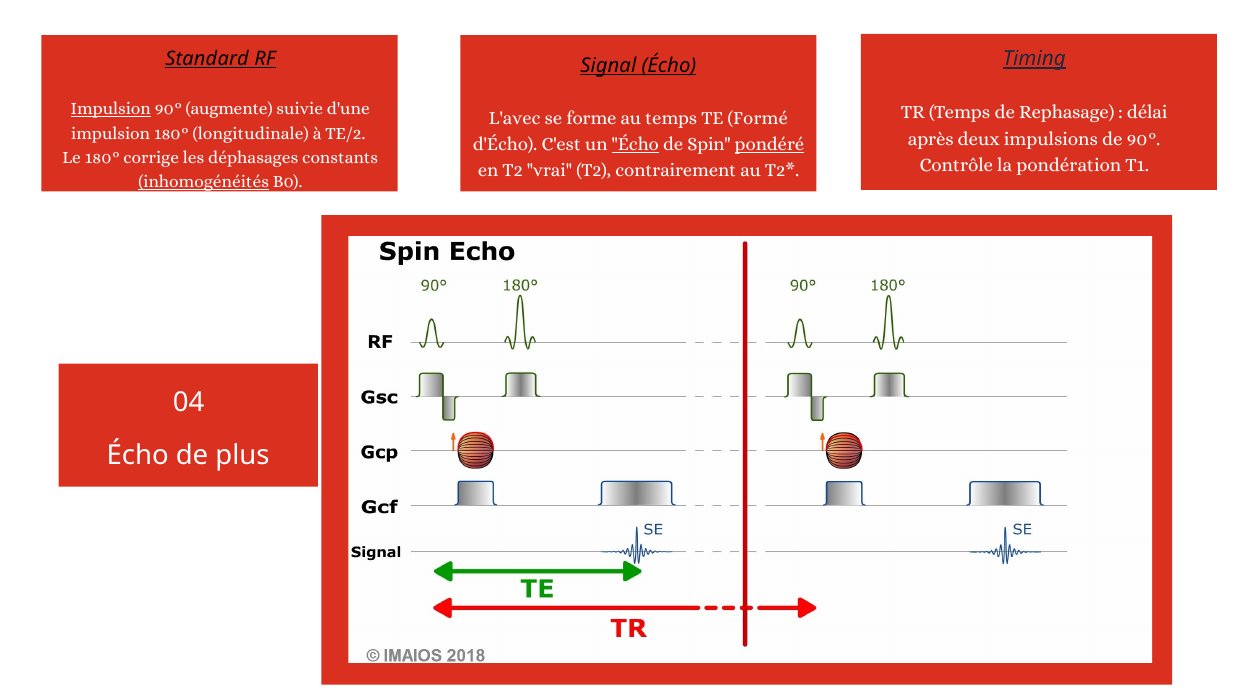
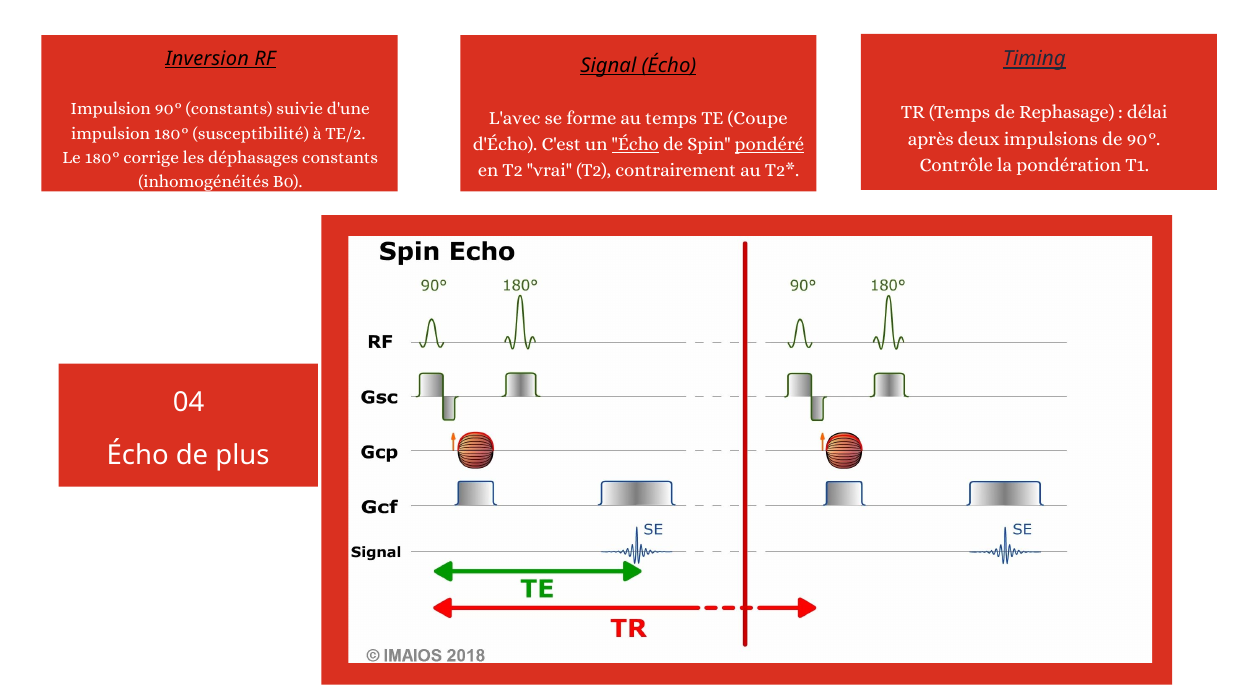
Standard: Standard -> Inversion
Impulsion at (111, 109) underline: present -> none
90° augmente: augmente -> constants
Formé: Formé -> Coupe
longitudinale: longitudinale -> susceptibilité
inhomogénéités underline: present -> none
